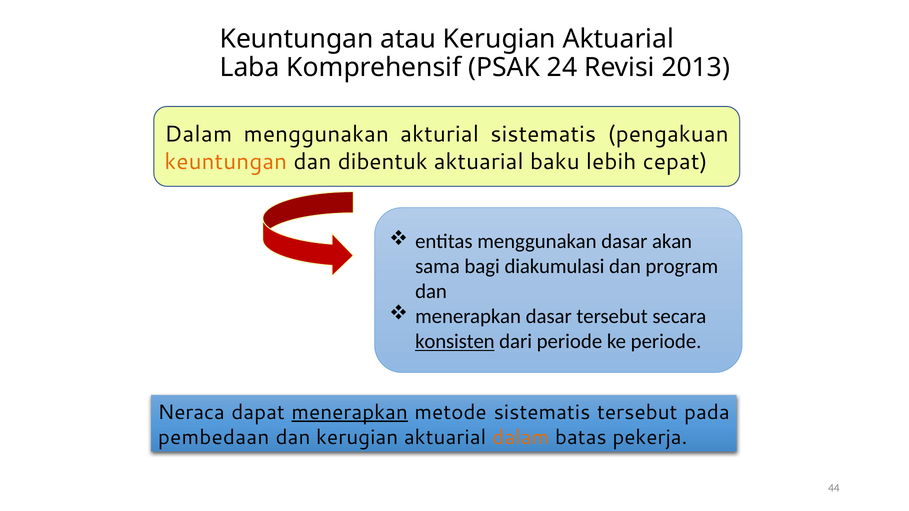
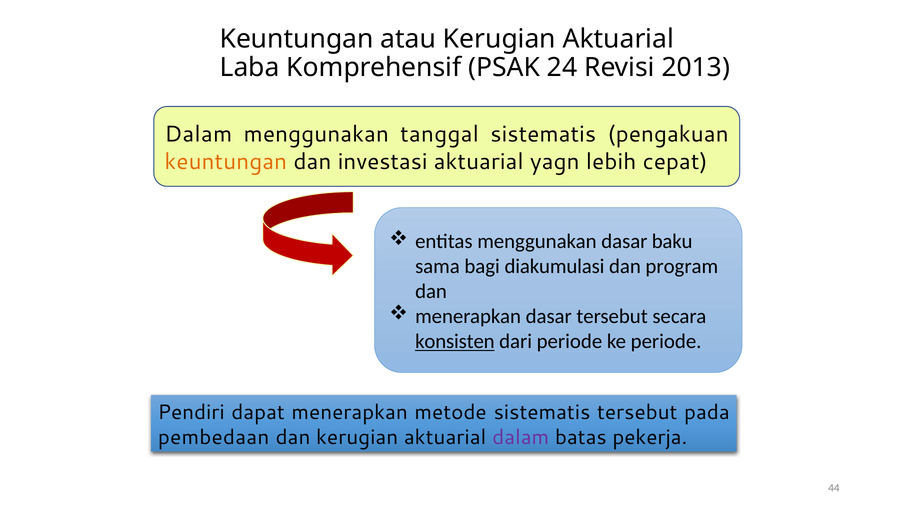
akturial: akturial -> tanggal
dibentuk: dibentuk -> investasi
baku: baku -> yagn
akan: akan -> baku
Neraca: Neraca -> Pendiri
menerapkan at (350, 413) underline: present -> none
dalam at (521, 438) colour: orange -> purple
